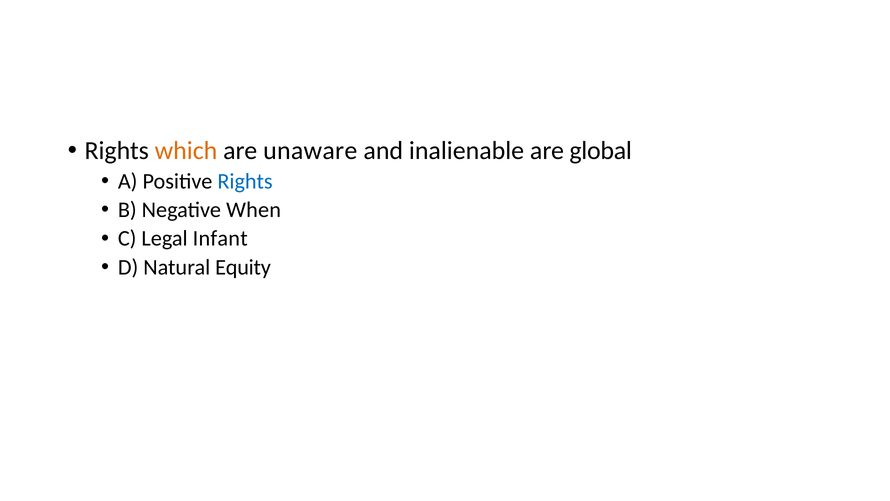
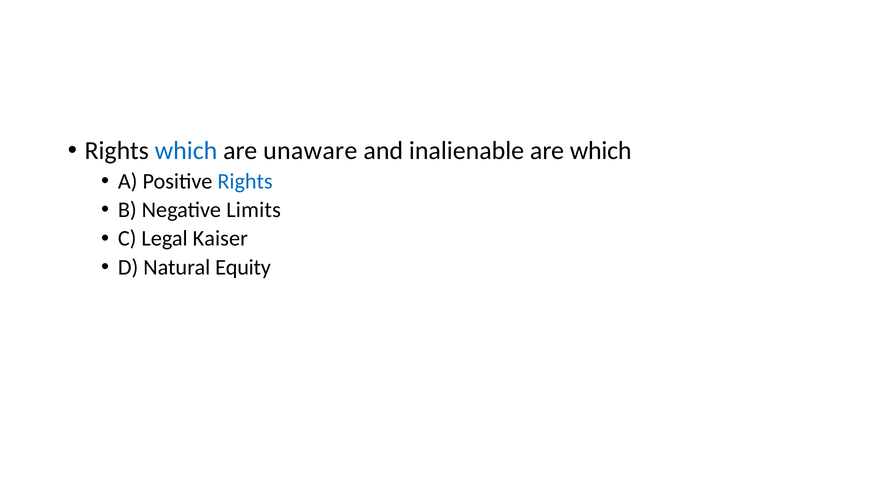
which at (186, 150) colour: orange -> blue
are global: global -> which
When: When -> Limits
Infant: Infant -> Kaiser
